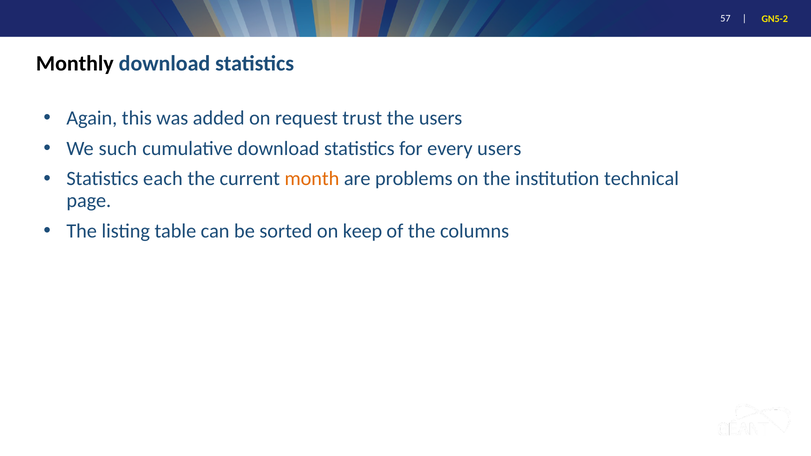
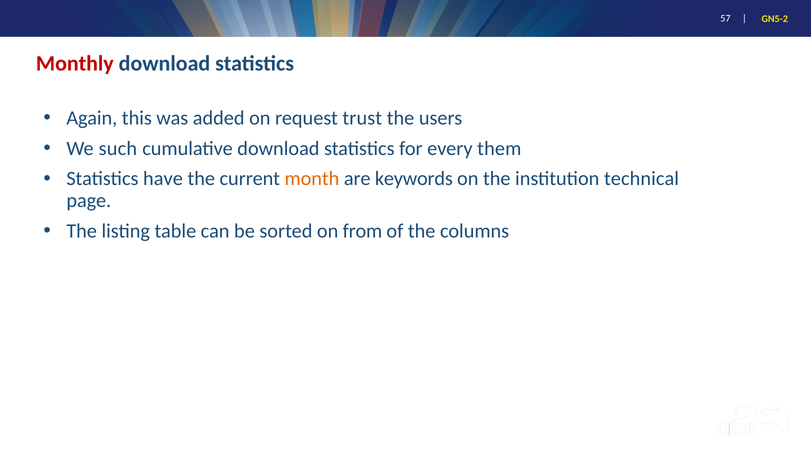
Monthly colour: black -> red
every users: users -> them
each: each -> have
problems: problems -> keywords
keep: keep -> from
